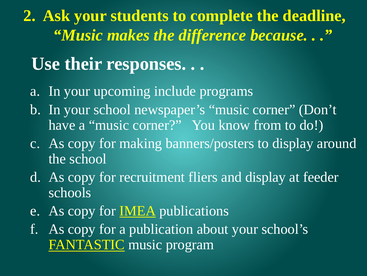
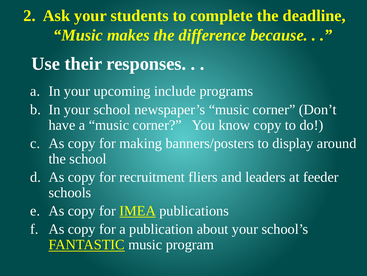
know from: from -> copy
and display: display -> leaders
